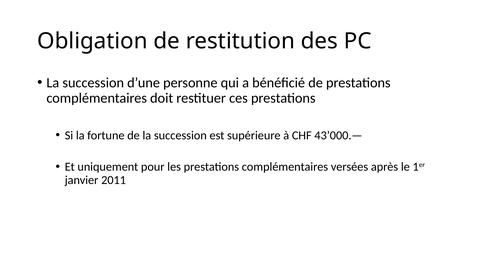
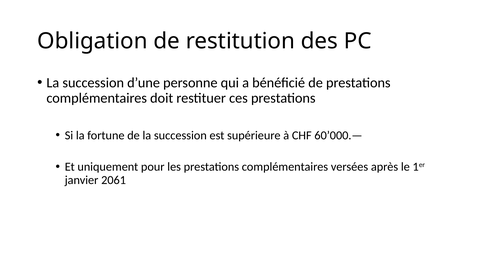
43’000.—: 43’000.— -> 60’000.—
2011: 2011 -> 2061
